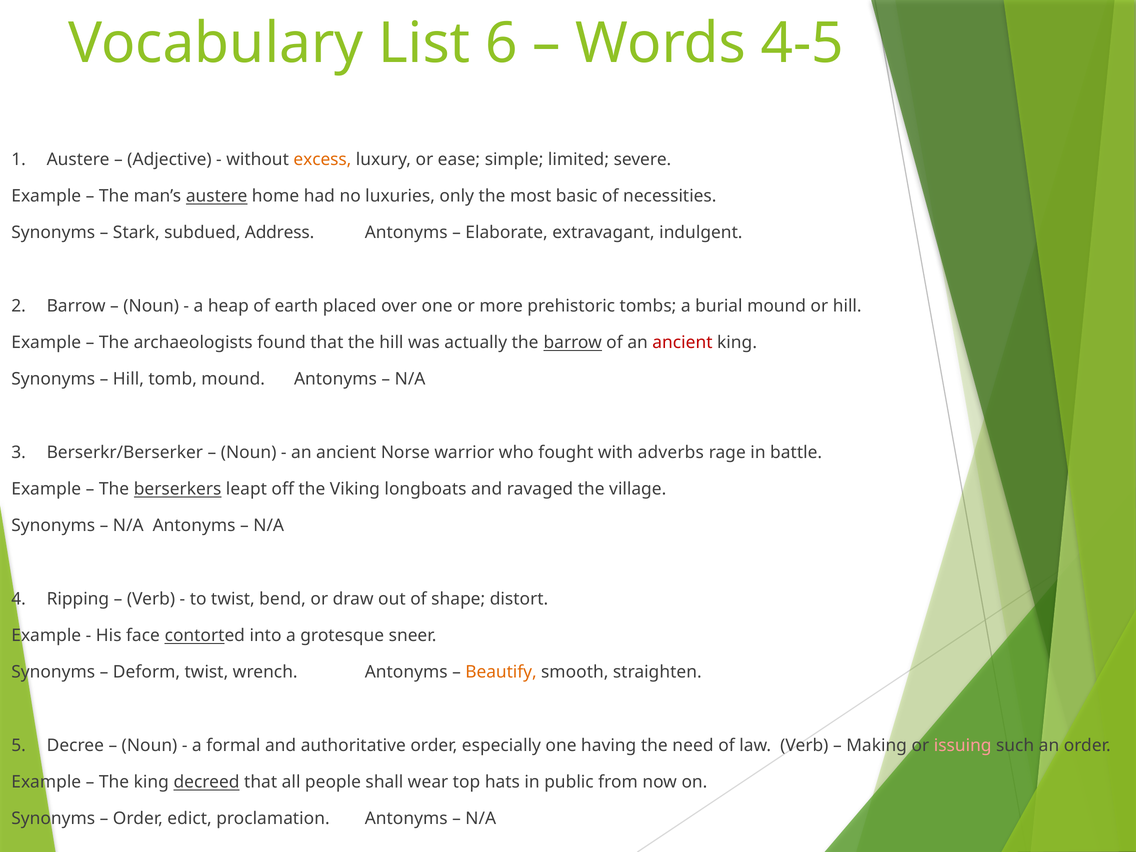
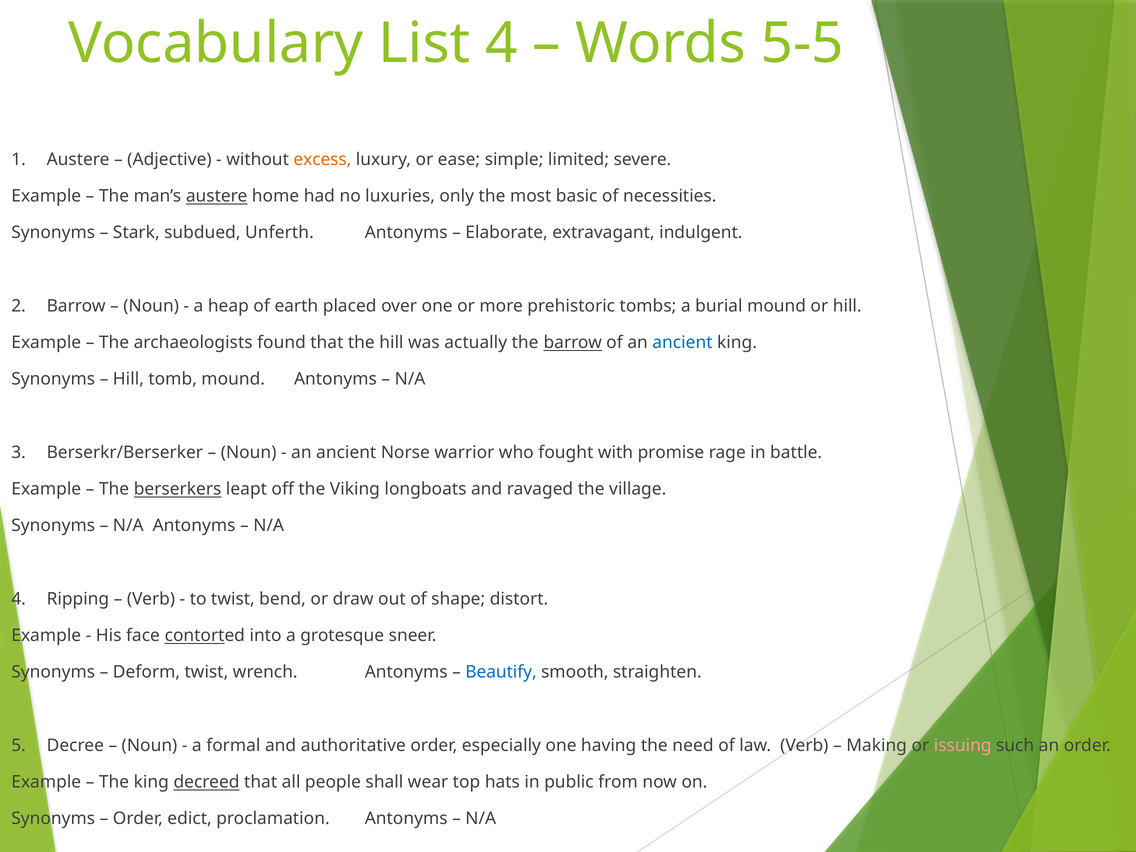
List 6: 6 -> 4
4-5: 4-5 -> 5-5
Address: Address -> Unferth
ancient at (682, 342) colour: red -> blue
adverbs: adverbs -> promise
Beautify colour: orange -> blue
